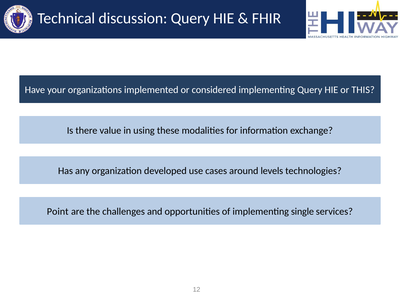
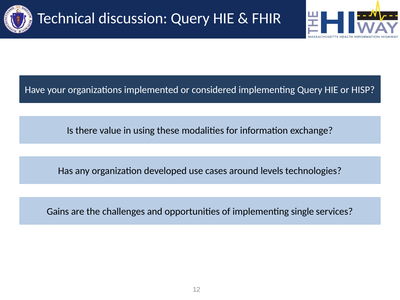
THIS: THIS -> HISP
Point: Point -> Gains
